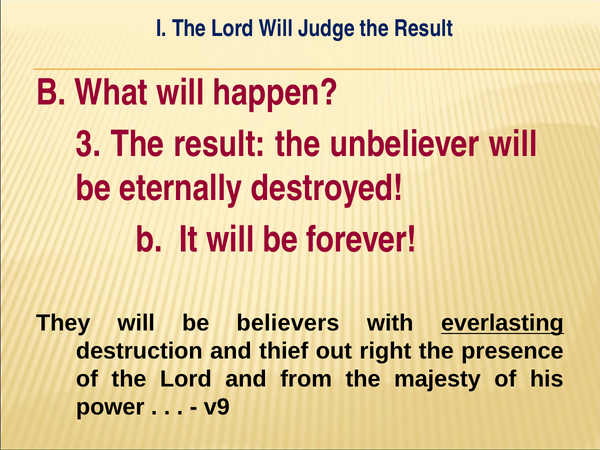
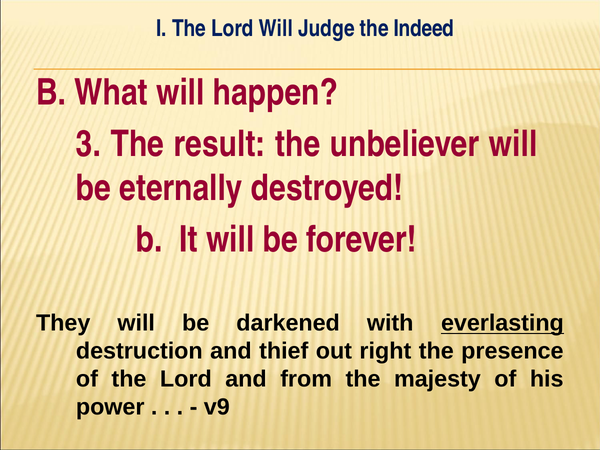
Judge the Result: Result -> Indeed
believers: believers -> darkened
